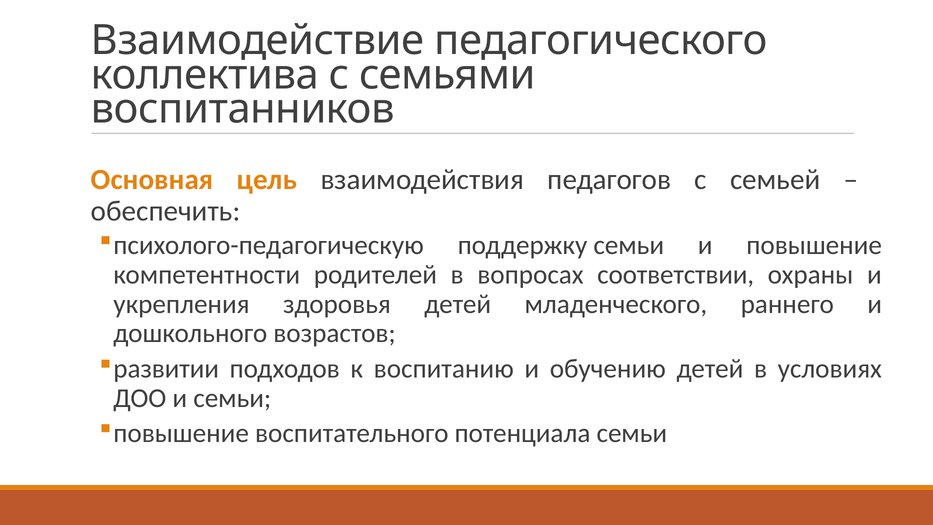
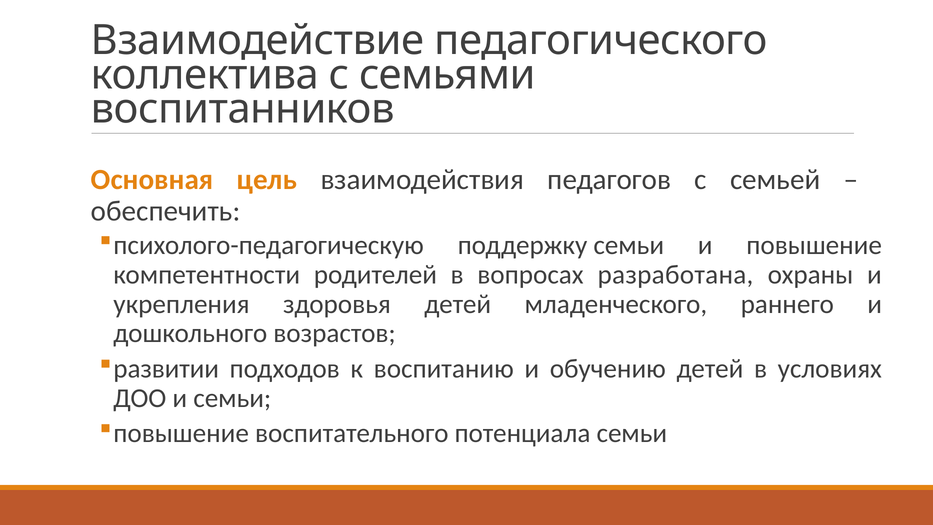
соответствии: соответствии -> разработана
